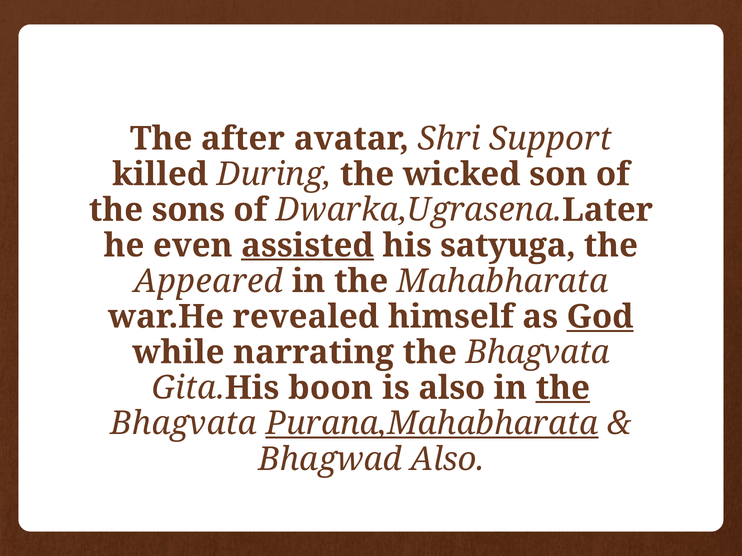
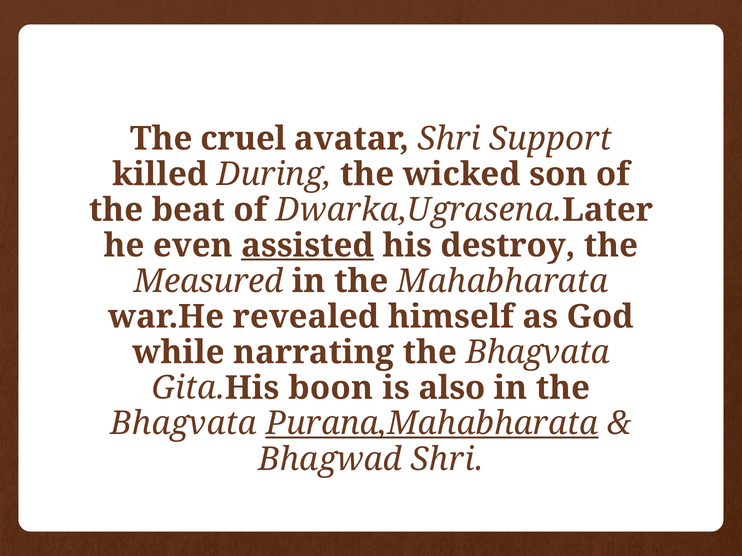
after: after -> cruel
sons: sons -> beat
satyuga: satyuga -> destroy
Appeared: Appeared -> Measured
God underline: present -> none
the at (563, 388) underline: present -> none
Bhagwad Also: Also -> Shri
